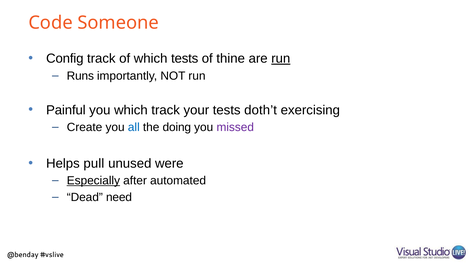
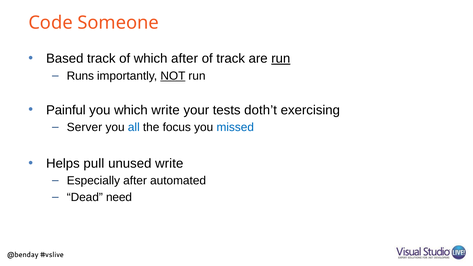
Config: Config -> Based
which tests: tests -> after
of thine: thine -> track
NOT underline: none -> present
which track: track -> write
Create: Create -> Server
doing: doing -> focus
missed colour: purple -> blue
unused were: were -> write
Especially underline: present -> none
